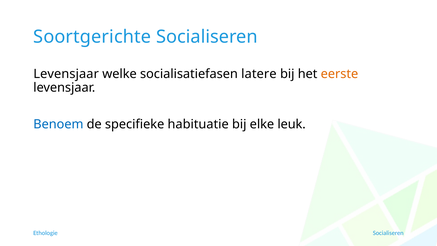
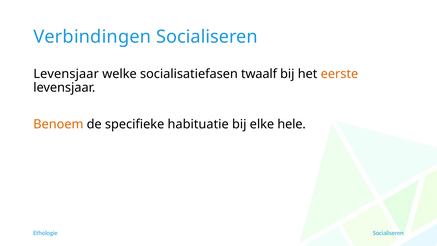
Soortgerichte: Soortgerichte -> Verbindingen
latere: latere -> twaalf
Benoem colour: blue -> orange
leuk: leuk -> hele
